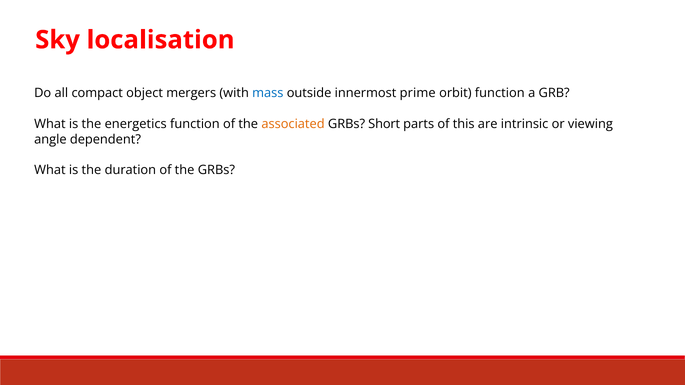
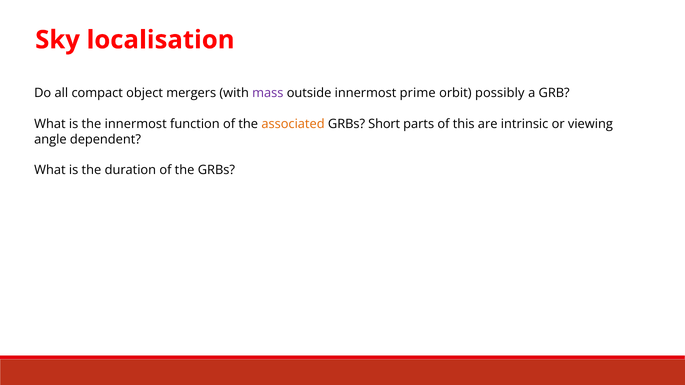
mass colour: blue -> purple
orbit function: function -> possibly
the energetics: energetics -> innermost
